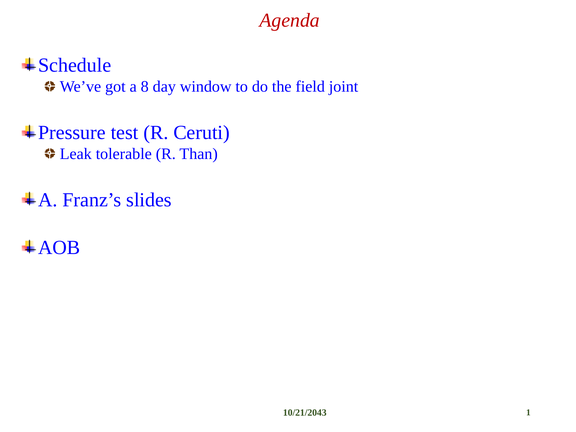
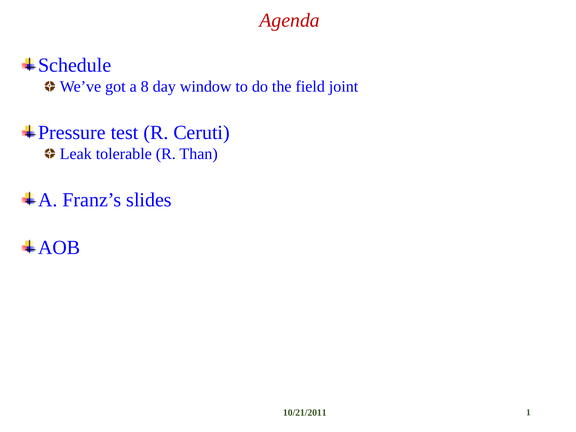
10/21/2043: 10/21/2043 -> 10/21/2011
